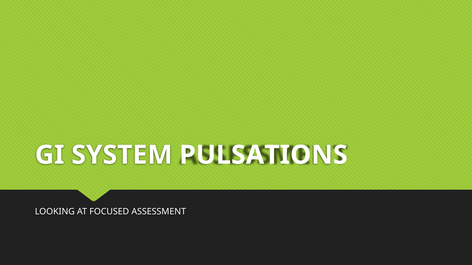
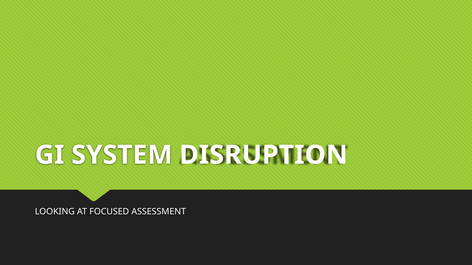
PULSATIONS: PULSATIONS -> DISRUPTION
